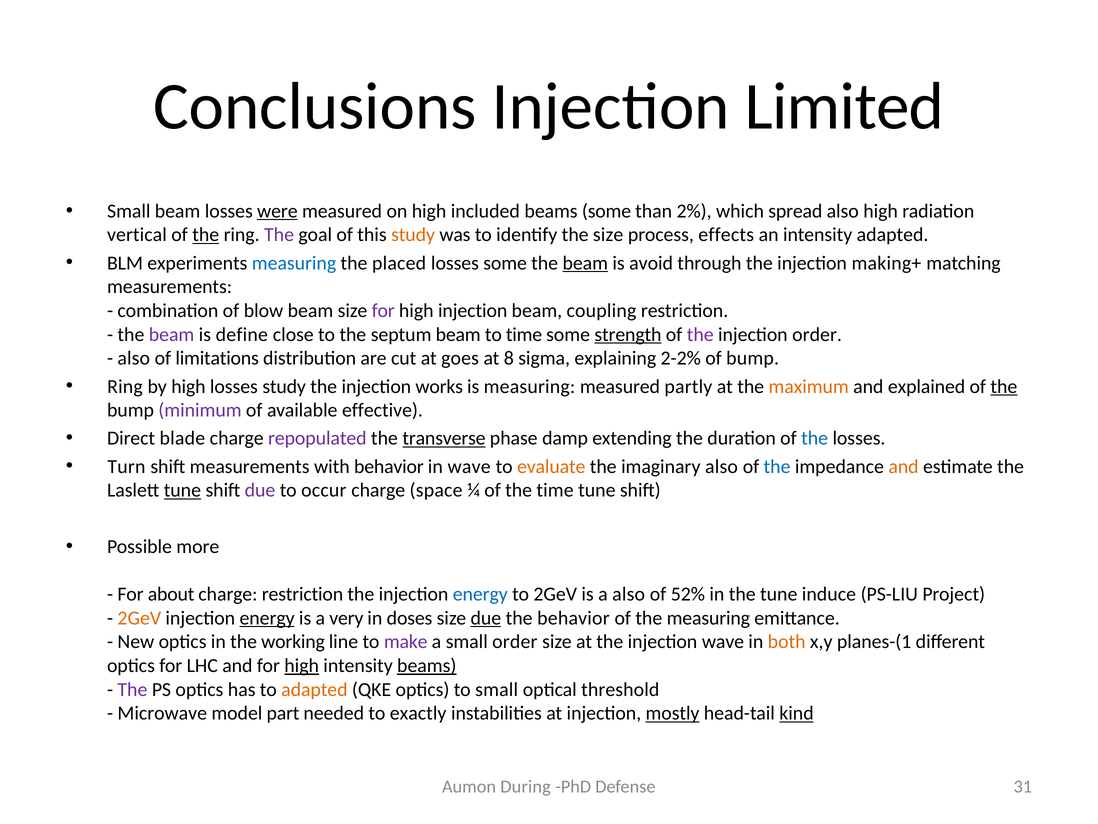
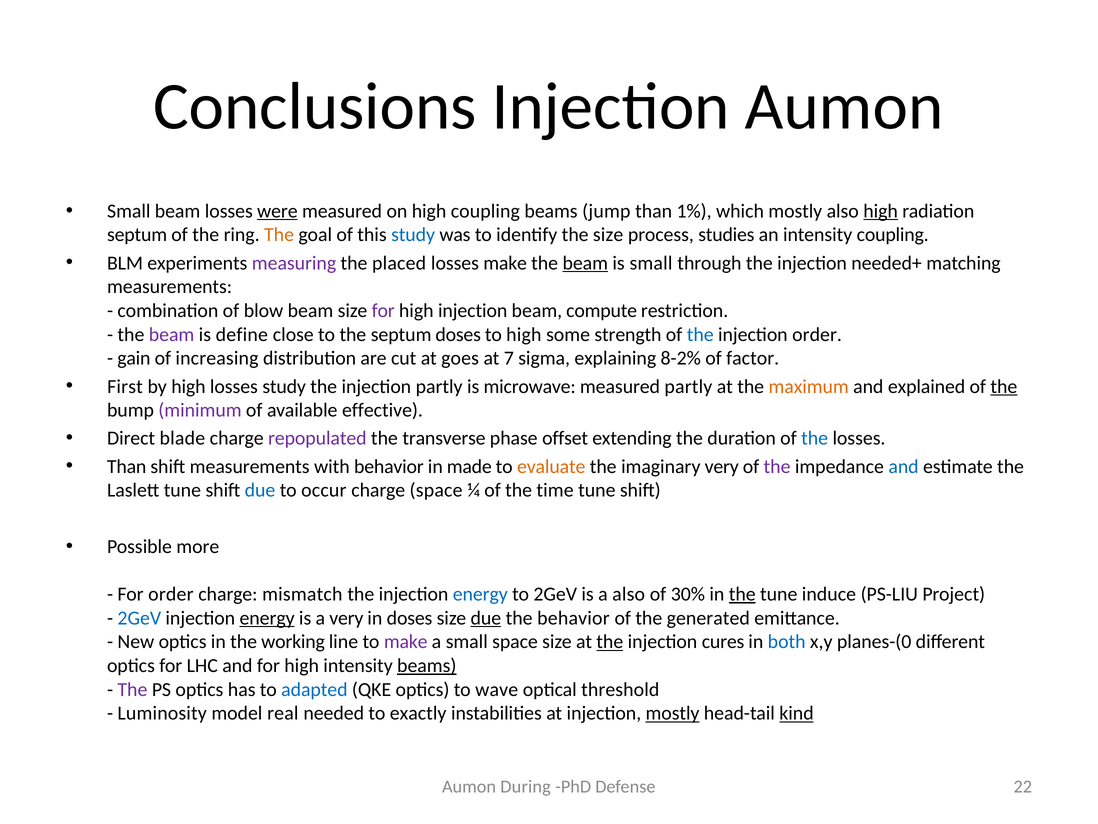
Injection Limited: Limited -> Aumon
high included: included -> coupling
beams some: some -> jump
2%: 2% -> 1%
which spread: spread -> mostly
high at (881, 211) underline: none -> present
vertical at (137, 235): vertical -> septum
the at (206, 235) underline: present -> none
The at (279, 235) colour: purple -> orange
study at (413, 235) colour: orange -> blue
effects: effects -> studies
intensity adapted: adapted -> coupling
measuring at (294, 263) colour: blue -> purple
losses some: some -> make
is avoid: avoid -> small
making+: making+ -> needed+
coupling: coupling -> compute
septum beam: beam -> doses
to time: time -> high
strength underline: present -> none
the at (700, 334) colour: purple -> blue
also at (134, 358): also -> gain
limitations: limitations -> increasing
8: 8 -> 7
2-2%: 2-2% -> 8-2%
of bump: bump -> factor
Ring at (125, 386): Ring -> First
injection works: works -> partly
is measuring: measuring -> microwave
transverse underline: present -> none
damp: damp -> offset
Turn at (126, 466): Turn -> Than
in wave: wave -> made
imaginary also: also -> very
the at (777, 466) colour: blue -> purple
and at (904, 466) colour: orange -> blue
tune at (182, 490) underline: present -> none
due at (260, 490) colour: purple -> blue
For about: about -> order
charge restriction: restriction -> mismatch
52%: 52% -> 30%
the at (742, 594) underline: none -> present
2GeV at (139, 618) colour: orange -> blue
the measuring: measuring -> generated
small order: order -> space
the at (610, 642) underline: none -> present
injection wave: wave -> cures
both colour: orange -> blue
planes-(1: planes-(1 -> planes-(0
high at (302, 665) underline: present -> none
adapted at (314, 689) colour: orange -> blue
to small: small -> wave
Microwave: Microwave -> Luminosity
part: part -> real
31: 31 -> 22
